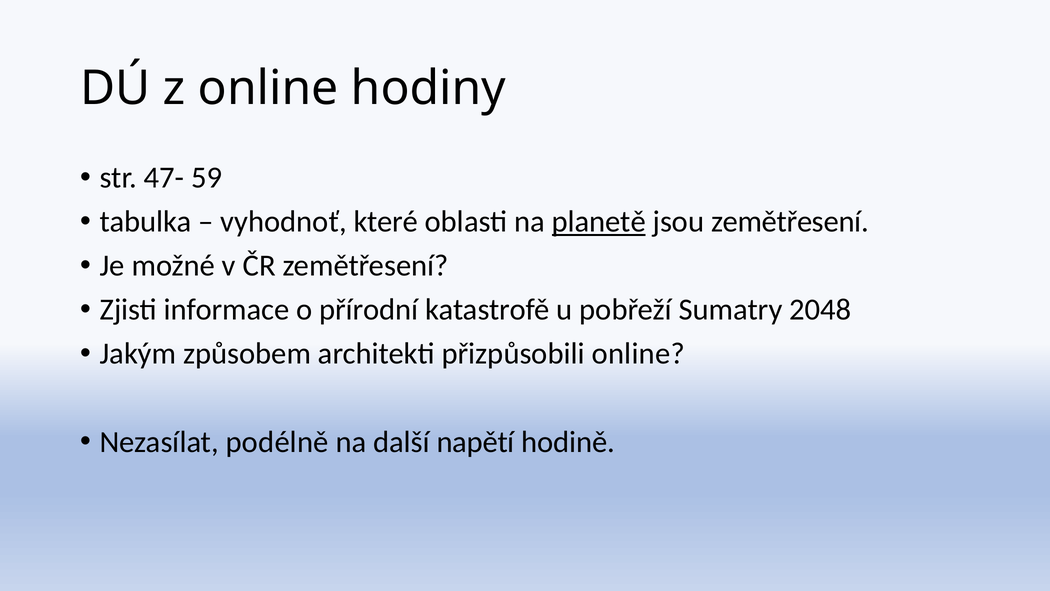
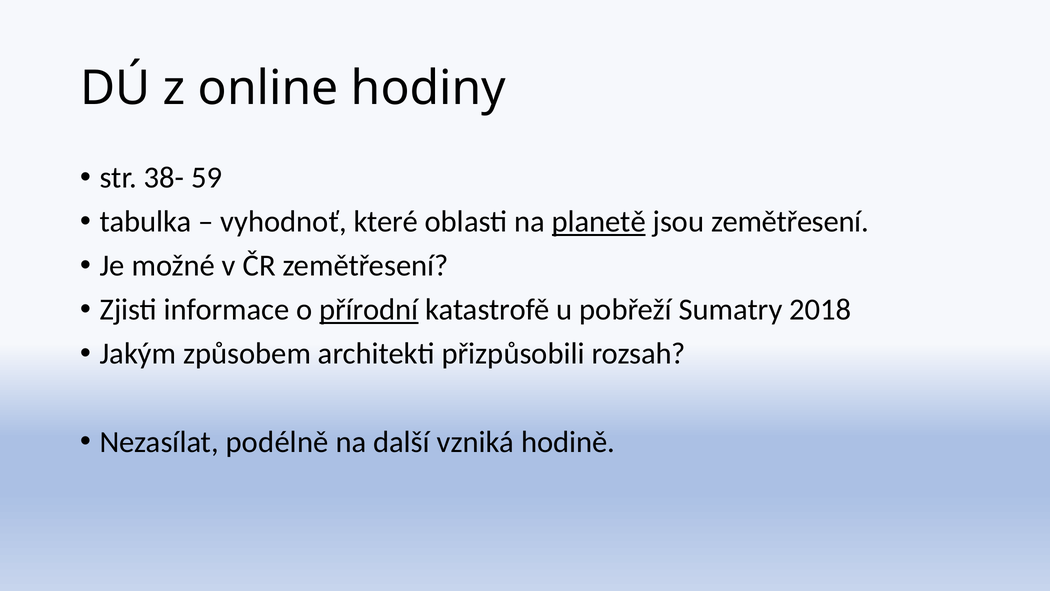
47-: 47- -> 38-
přírodní underline: none -> present
2048: 2048 -> 2018
přizpůsobili online: online -> rozsah
napětí: napětí -> vzniká
